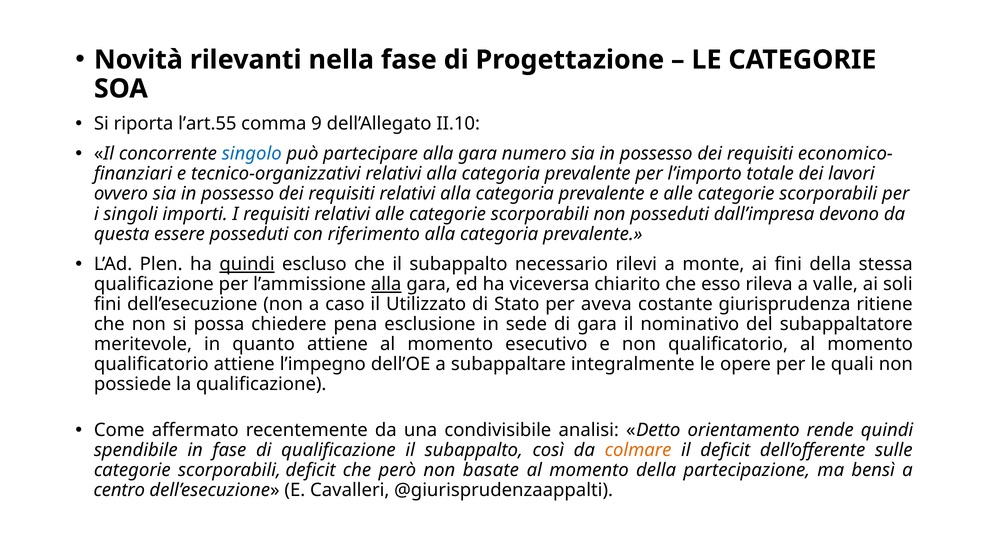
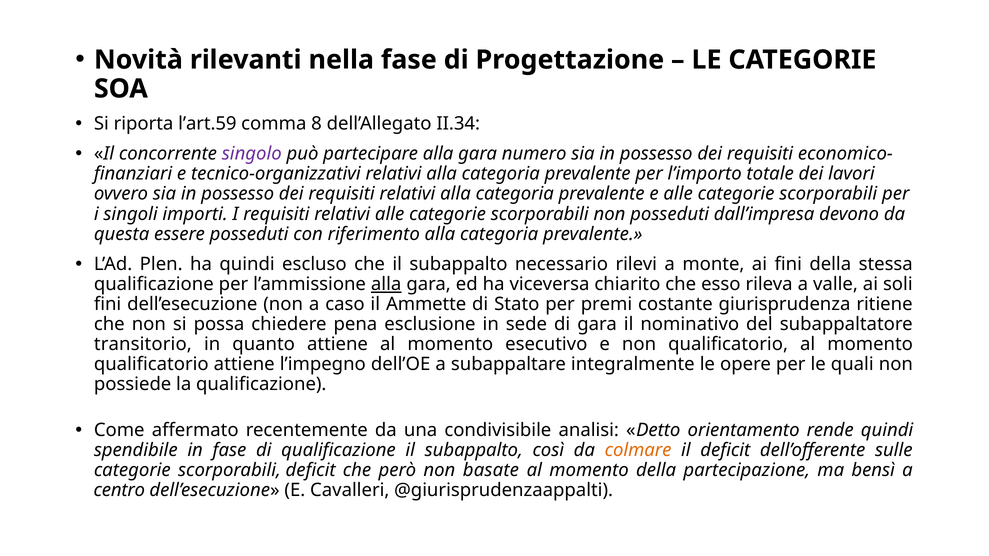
l’art.55: l’art.55 -> l’art.59
9: 9 -> 8
II.10: II.10 -> II.34
singolo colour: blue -> purple
quindi at (247, 264) underline: present -> none
Utilizzato: Utilizzato -> Ammette
aveva: aveva -> premi
meritevole: meritevole -> transitorio
